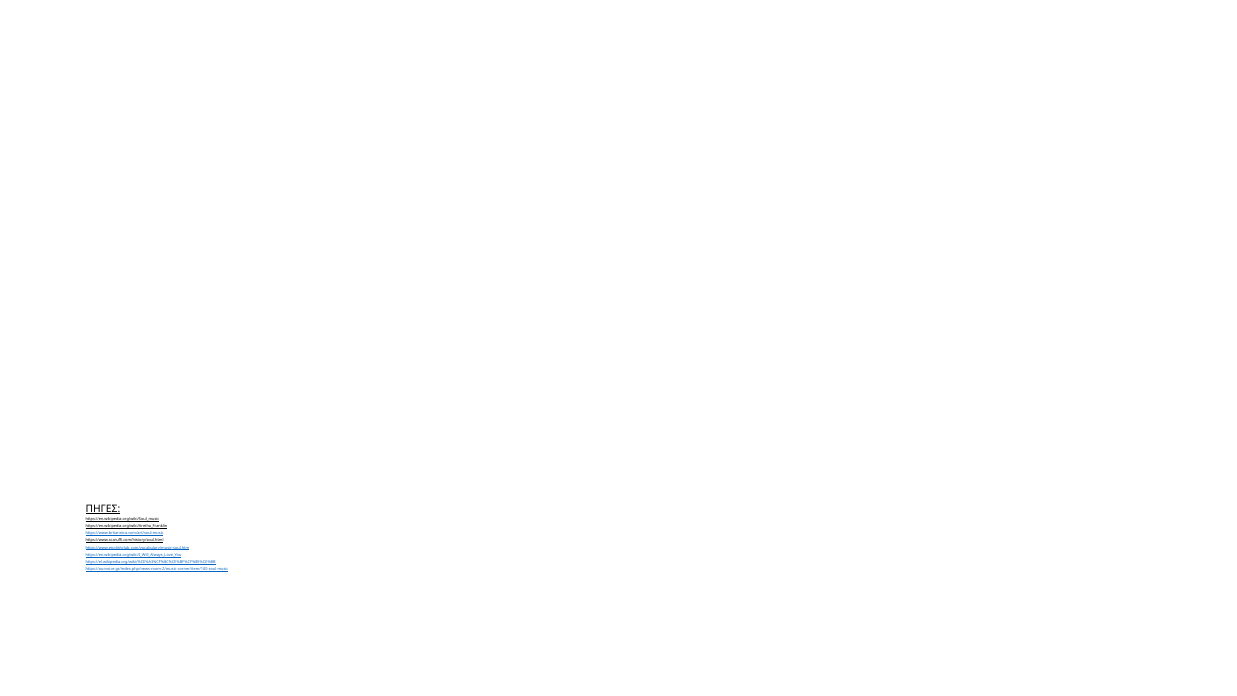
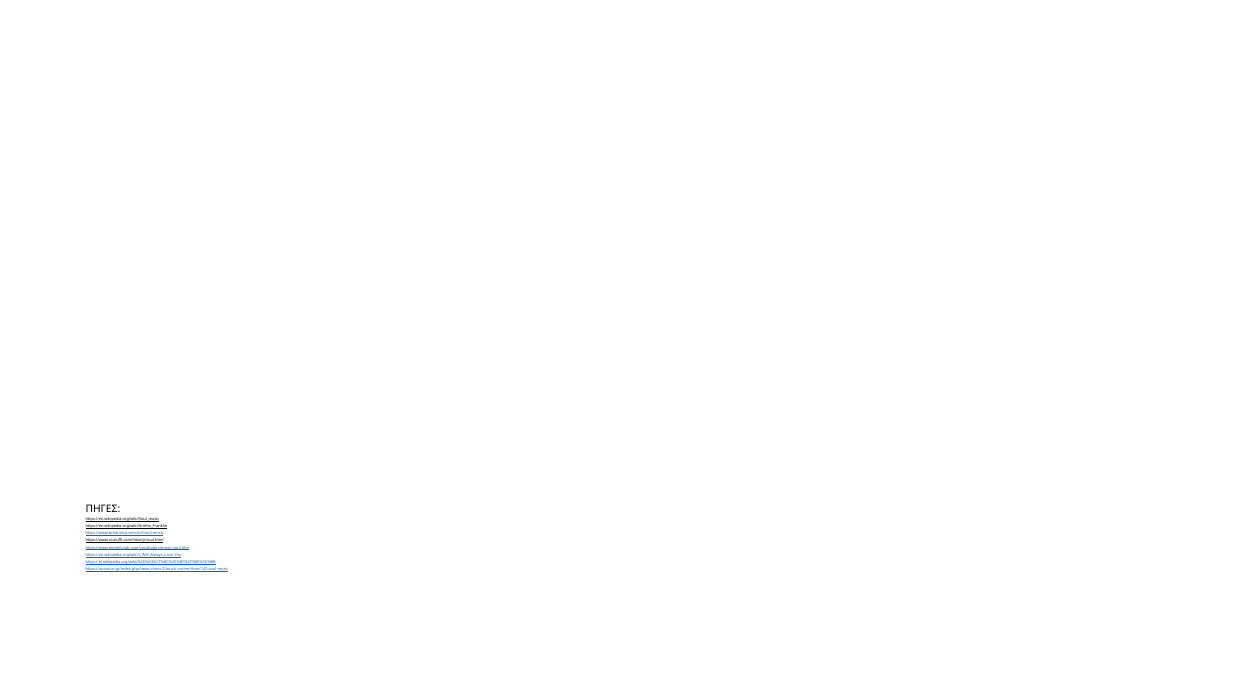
ΠΗΓΕΣ underline: present -> none
